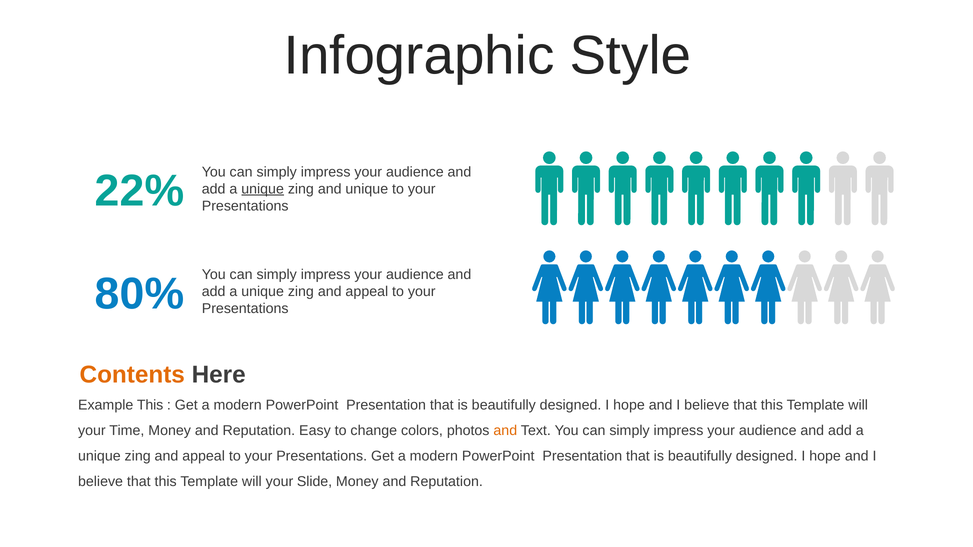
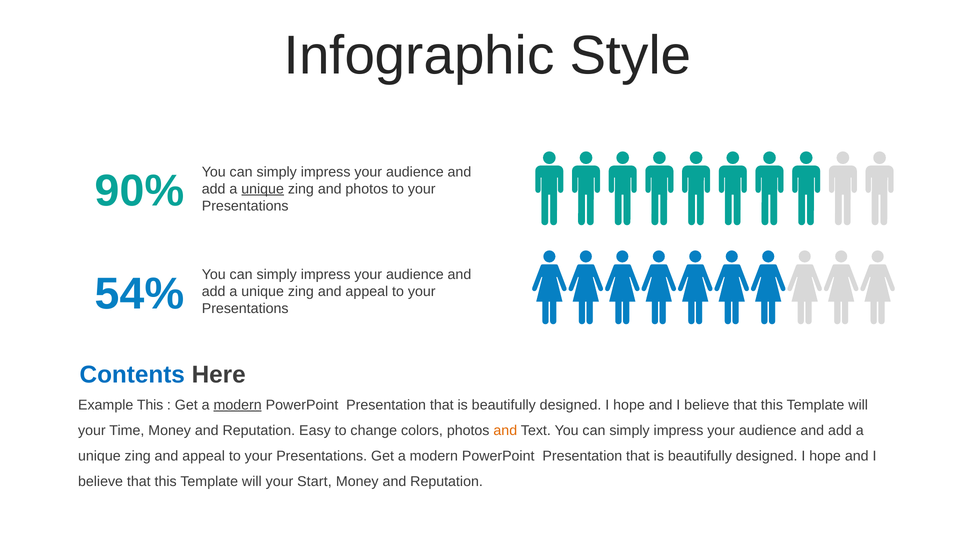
22%: 22% -> 90%
and unique: unique -> photos
80%: 80% -> 54%
Contents colour: orange -> blue
modern at (238, 405) underline: none -> present
Slide: Slide -> Start
